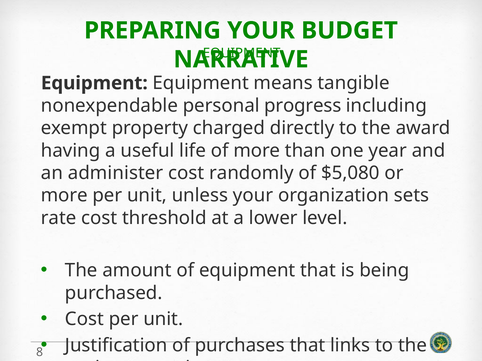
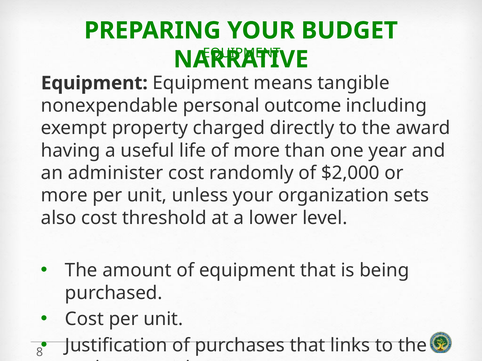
progress: progress -> outcome
$5,080: $5,080 -> $2,000
rate: rate -> also
